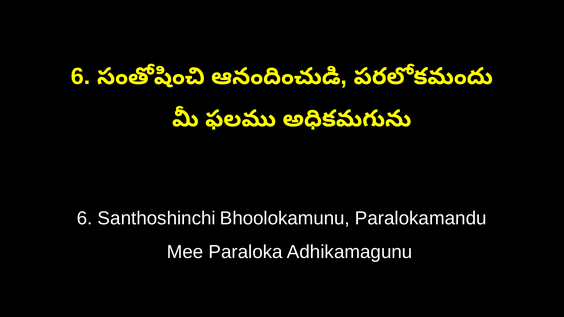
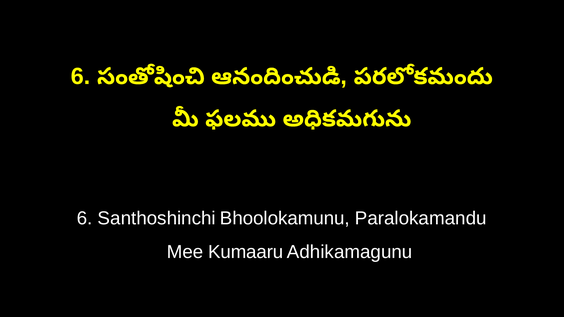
Paraloka: Paraloka -> Kumaaru
